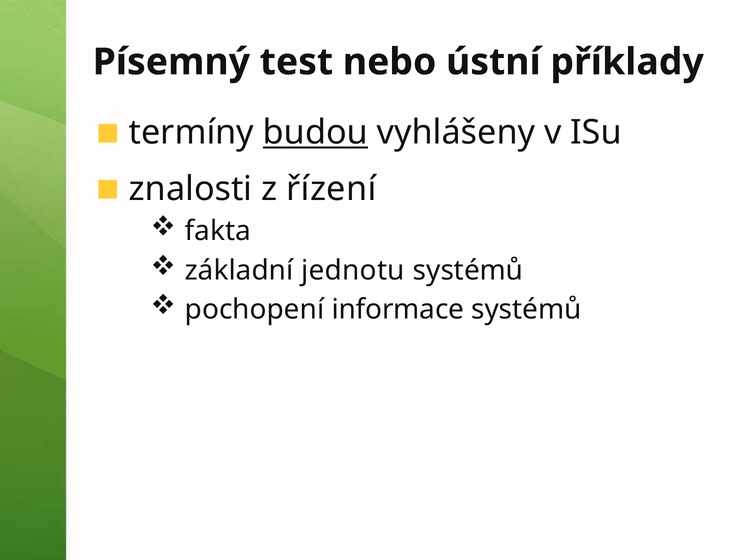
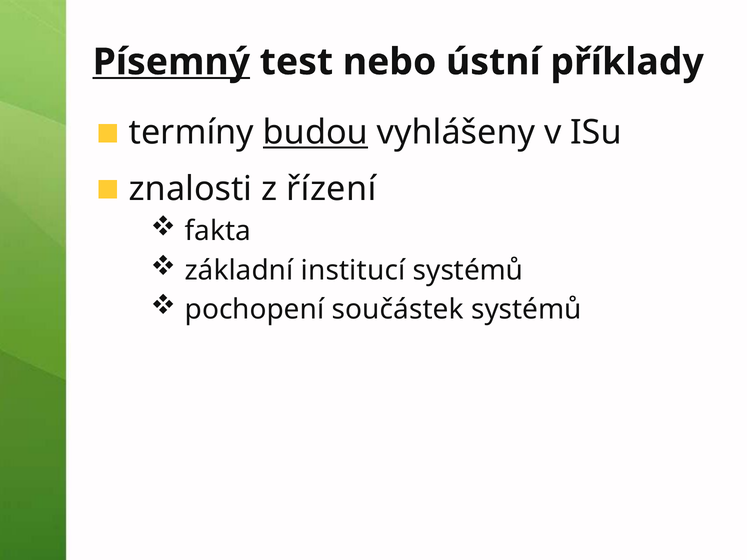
Písemný underline: none -> present
jednotu: jednotu -> institucí
informace: informace -> součástek
